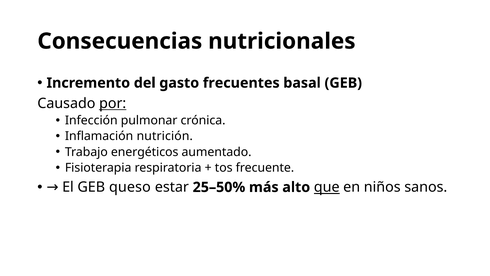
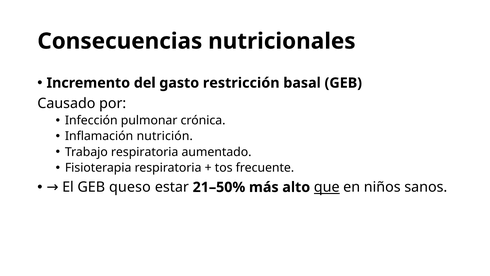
frecuentes: frecuentes -> restricción
por underline: present -> none
Trabajo energéticos: energéticos -> respiratoria
25–50%: 25–50% -> 21–50%
